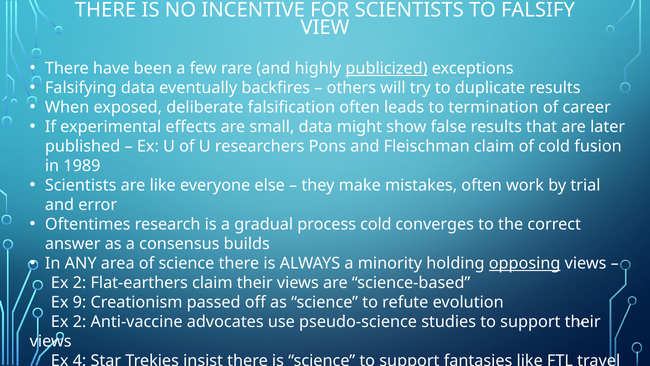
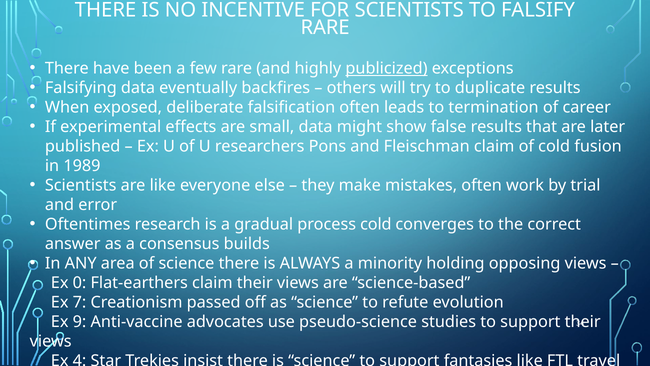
VIEW at (325, 28): VIEW -> RARE
opposing underline: present -> none
2 at (80, 283): 2 -> 0
9: 9 -> 7
2 at (80, 322): 2 -> 9
